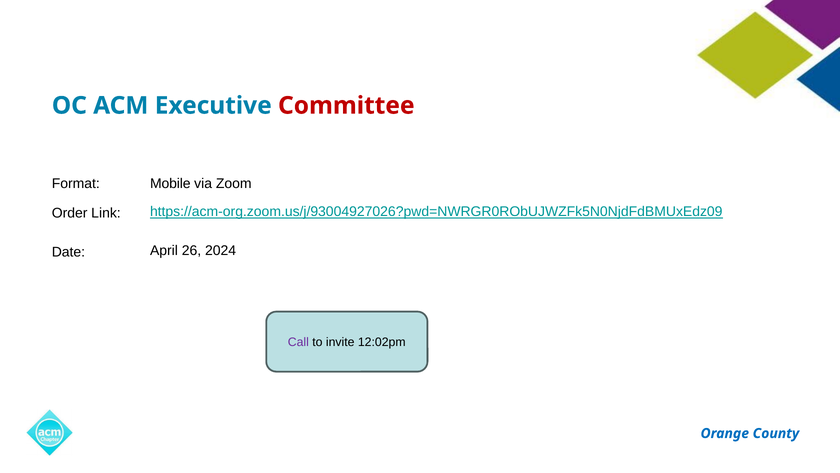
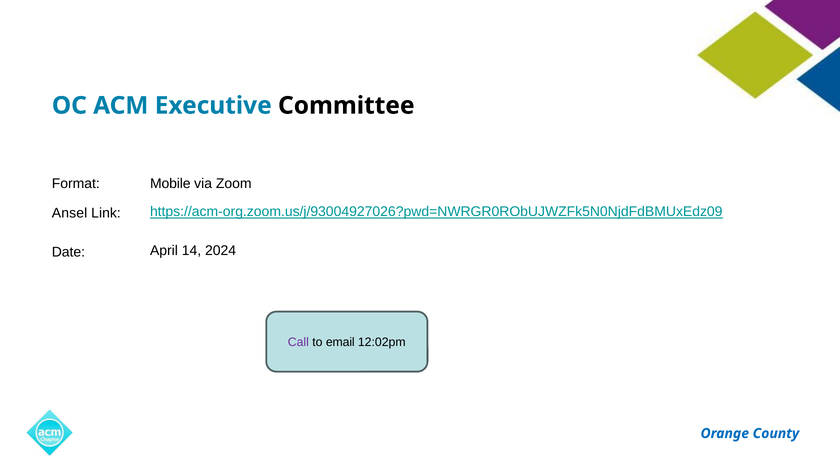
Committee colour: red -> black
Order: Order -> Ansel
26: 26 -> 14
invite: invite -> email
